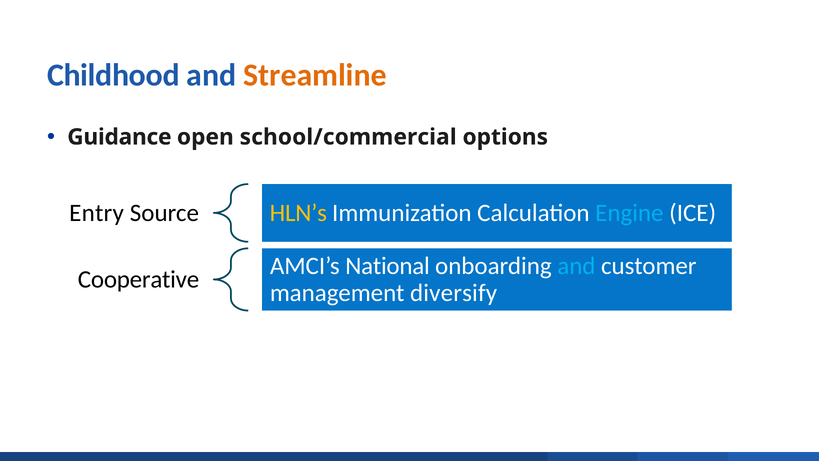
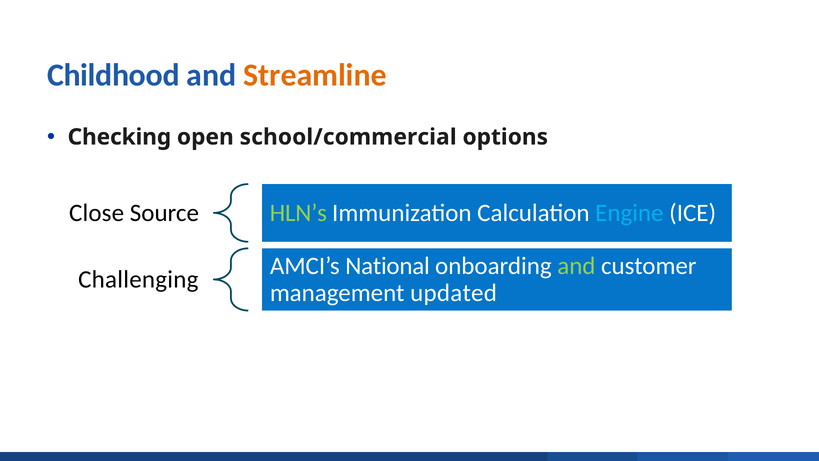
Guidance: Guidance -> Checking
Entry: Entry -> Close
HLN’s colour: yellow -> light green
and at (576, 266) colour: light blue -> light green
Cooperative: Cooperative -> Challenging
diversify: diversify -> updated
